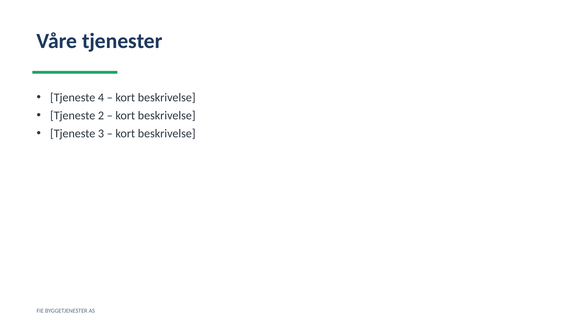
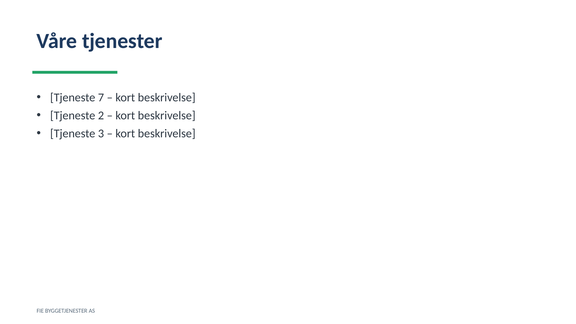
4: 4 -> 7
